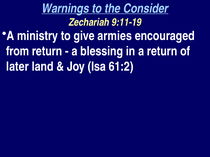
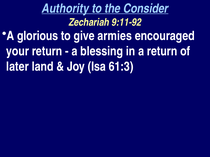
Warnings: Warnings -> Authority
9:11-19: 9:11-19 -> 9:11-92
ministry: ministry -> glorious
from: from -> your
61:2: 61:2 -> 61:3
